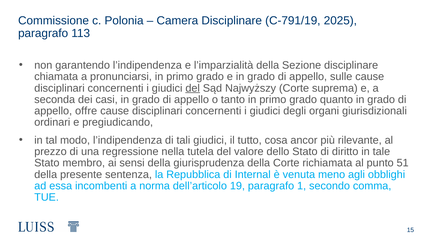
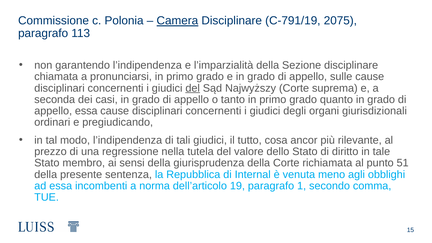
Camera underline: none -> present
2025: 2025 -> 2075
appello offre: offre -> essa
